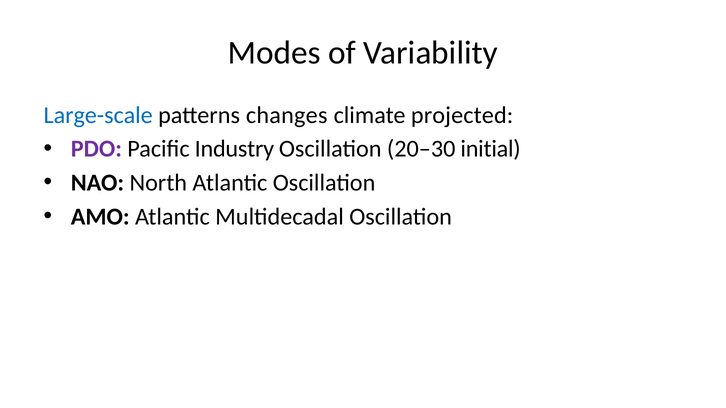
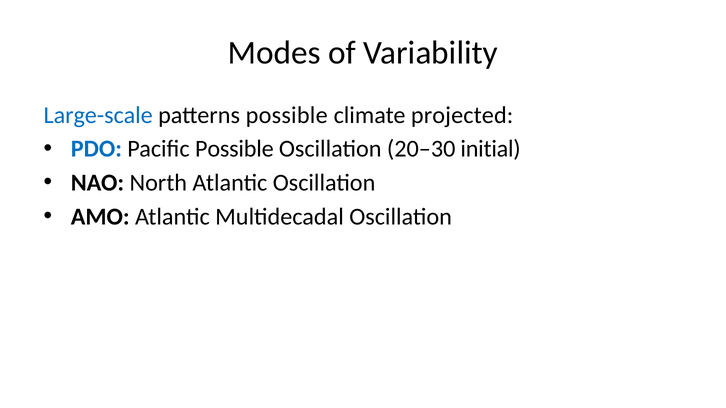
patterns changes: changes -> possible
PDO colour: purple -> blue
Pacific Industry: Industry -> Possible
